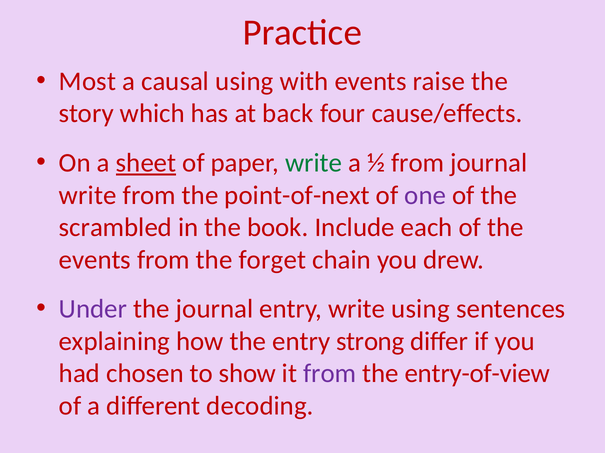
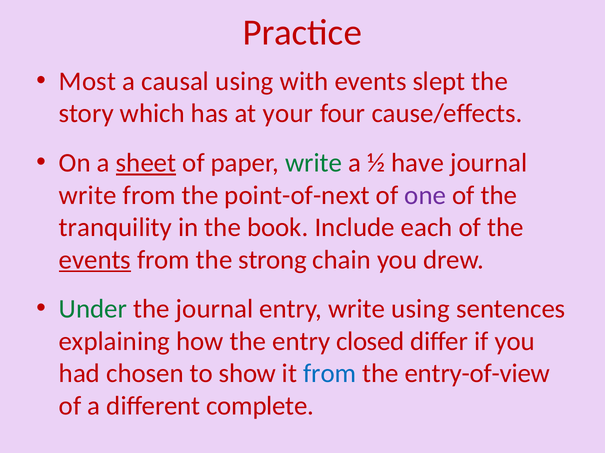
raise: raise -> slept
back: back -> your
½ from: from -> have
scrambled: scrambled -> tranquility
events at (95, 260) underline: none -> present
forget: forget -> strong
Under colour: purple -> green
strong: strong -> closed
from at (330, 374) colour: purple -> blue
decoding: decoding -> complete
